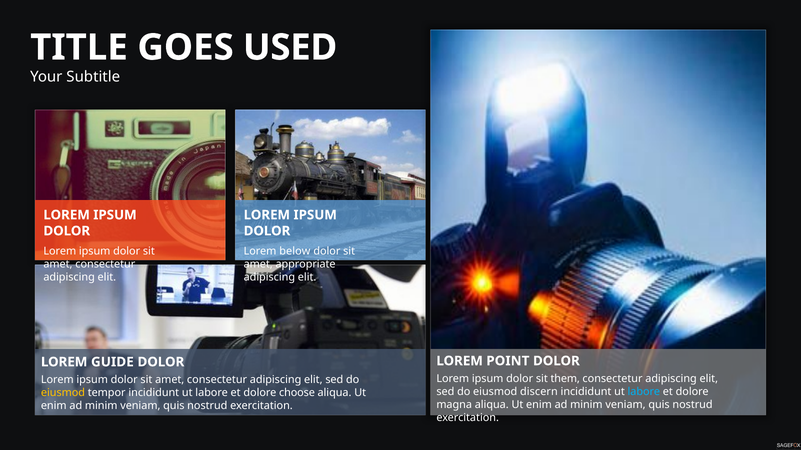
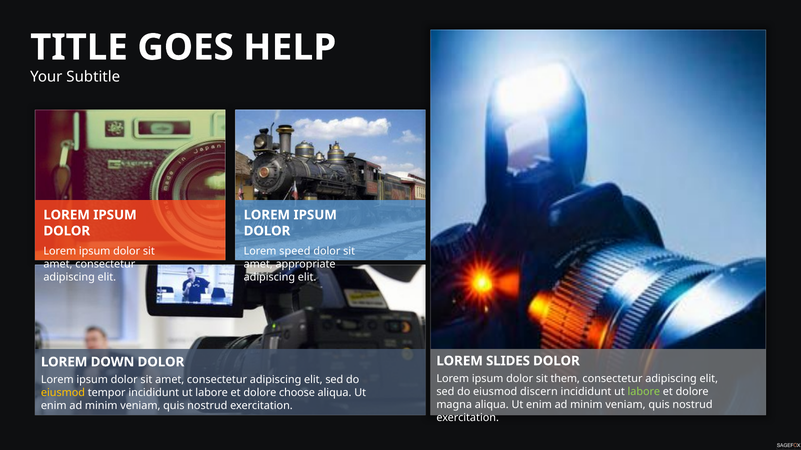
USED: USED -> HELP
below: below -> speed
POINT: POINT -> SLIDES
GUIDE: GUIDE -> DOWN
labore at (644, 392) colour: light blue -> light green
